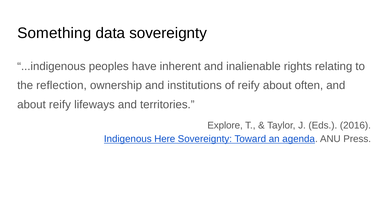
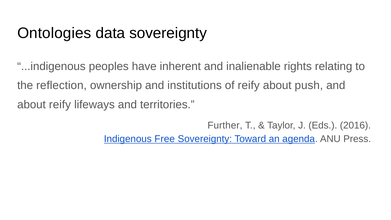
Something: Something -> Ontologies
often: often -> push
Explore: Explore -> Further
Here: Here -> Free
